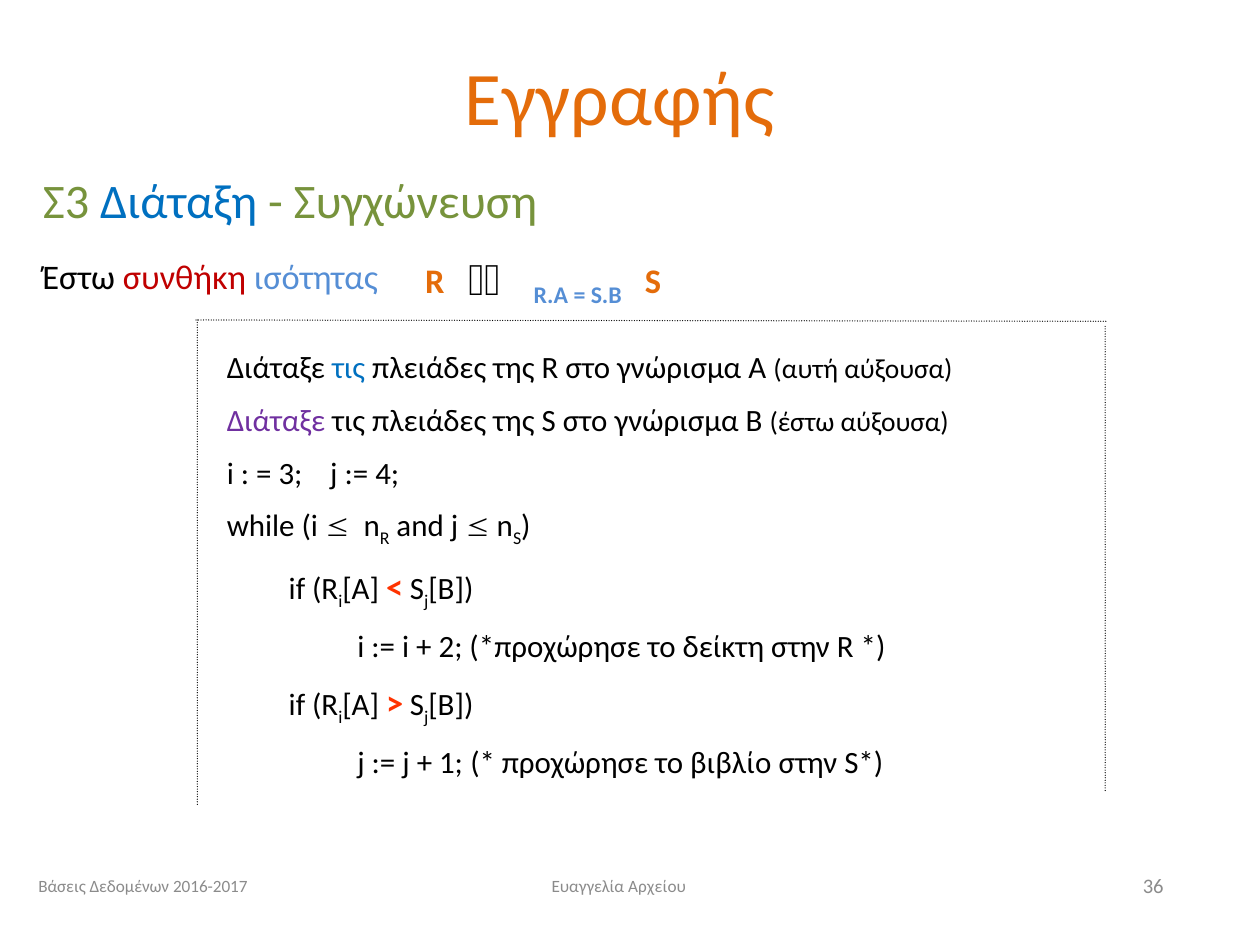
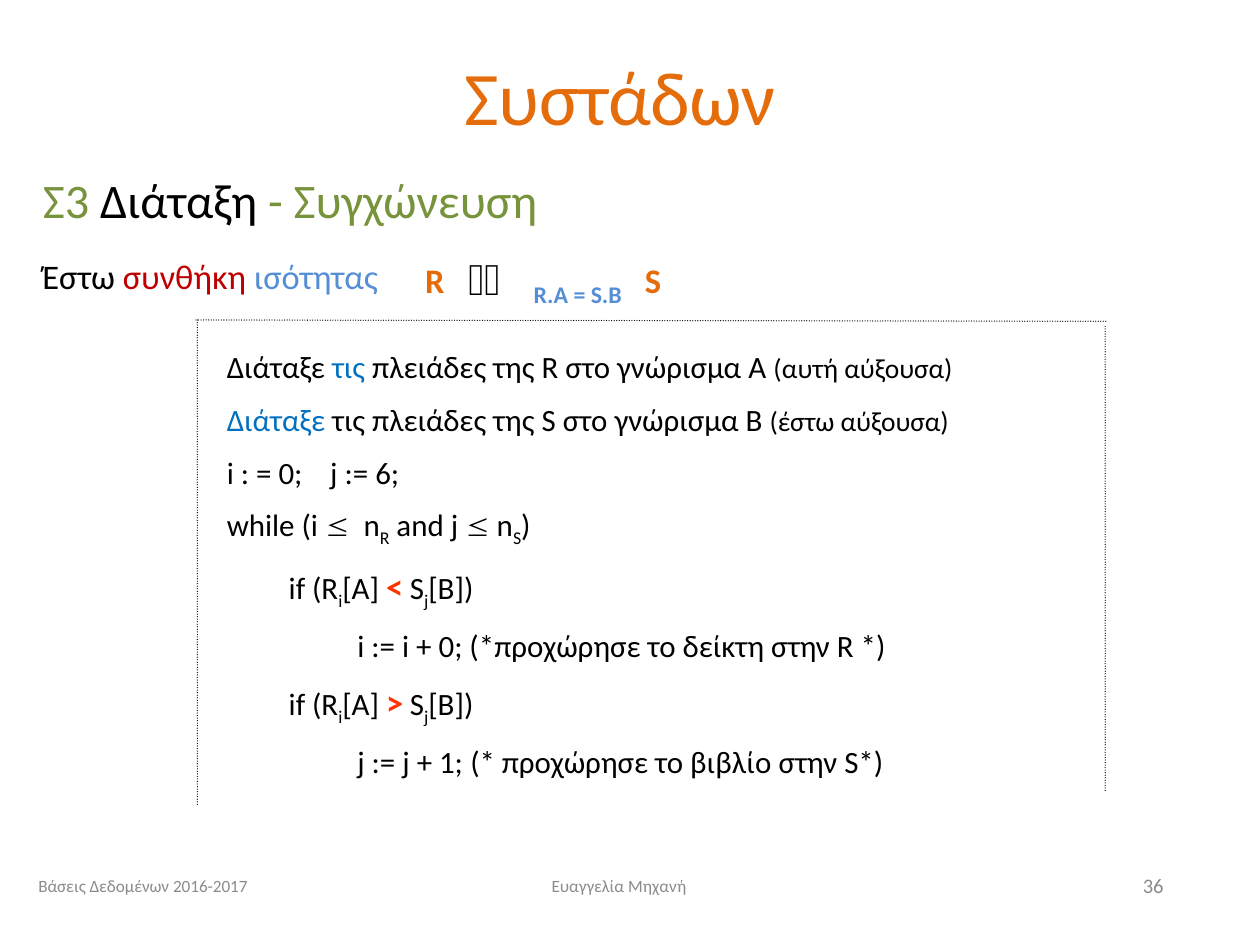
Εγγραφής: Εγγραφής -> Συστάδων
Διάταξη colour: blue -> black
Διάταξε at (276, 421) colour: purple -> blue
3 at (291, 474): 3 -> 0
4: 4 -> 6
2 at (451, 647): 2 -> 0
Αρχείου: Αρχείου -> Μηχανή
